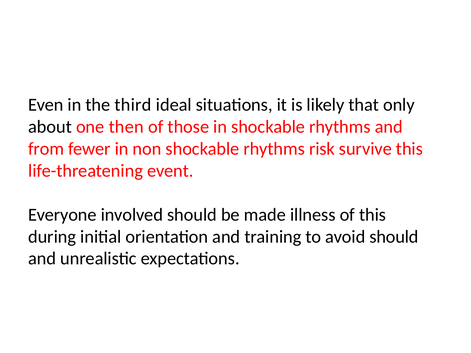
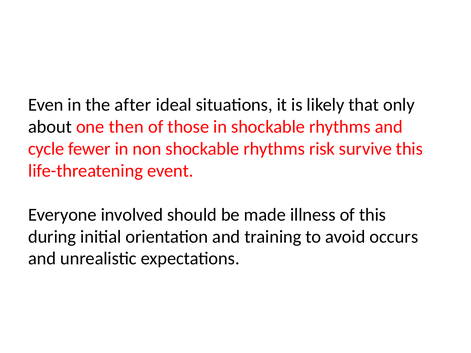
third: third -> after
from: from -> cycle
avoid should: should -> occurs
